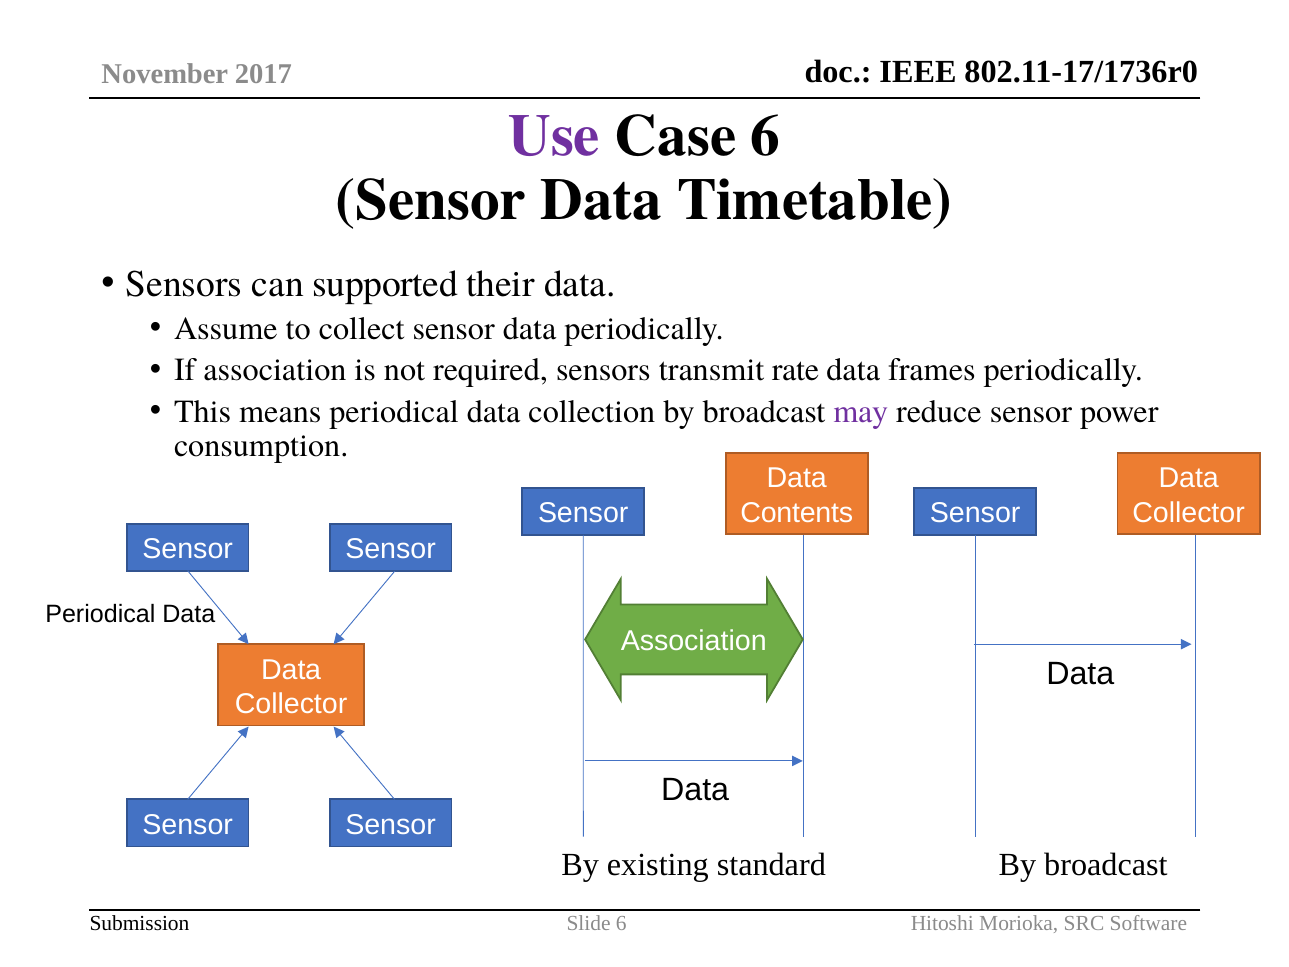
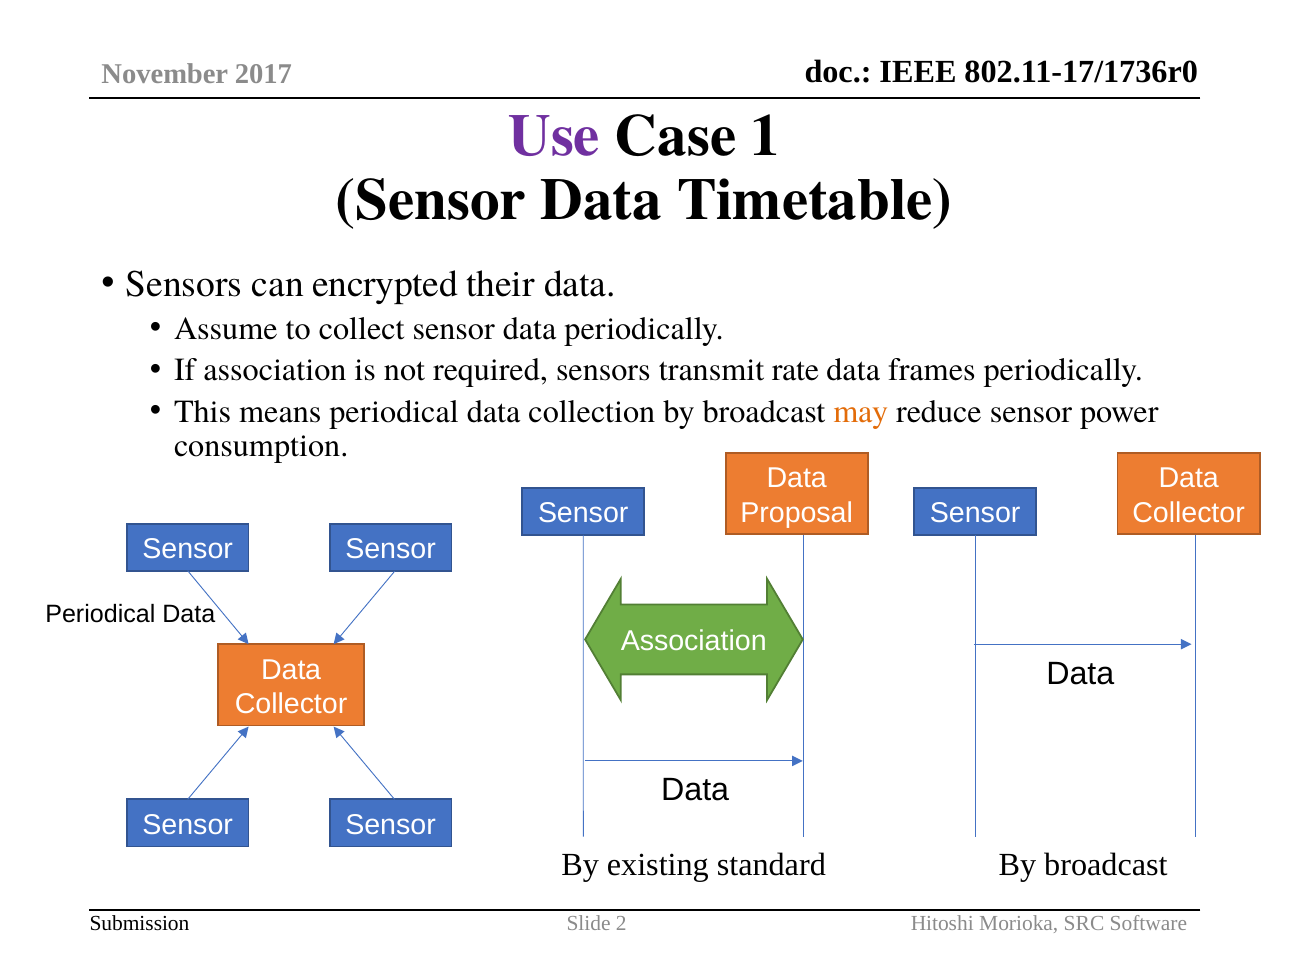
Case 6: 6 -> 1
supported: supported -> encrypted
may colour: purple -> orange
Contents: Contents -> Proposal
Slide 6: 6 -> 2
